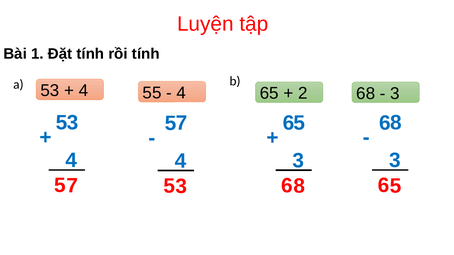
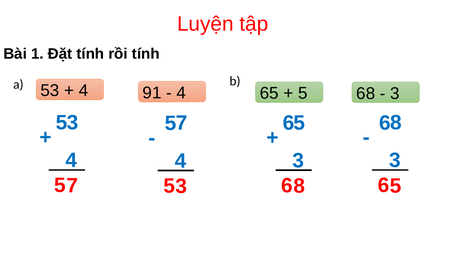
55: 55 -> 91
2: 2 -> 5
